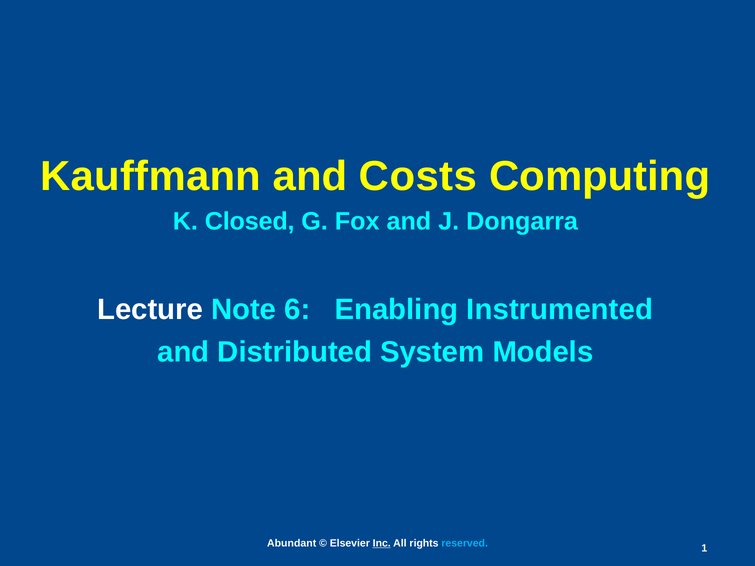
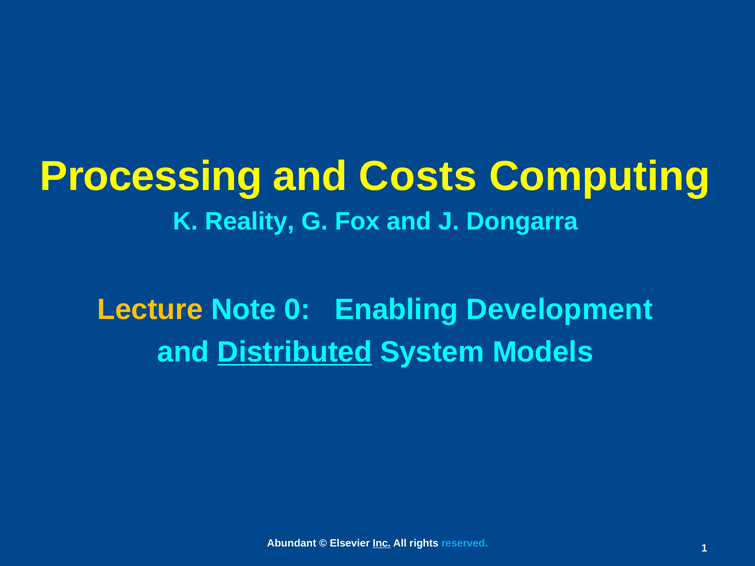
Kauffmann: Kauffmann -> Processing
Closed: Closed -> Reality
Lecture colour: white -> yellow
6: 6 -> 0
Instrumented: Instrumented -> Development
Distributed underline: none -> present
